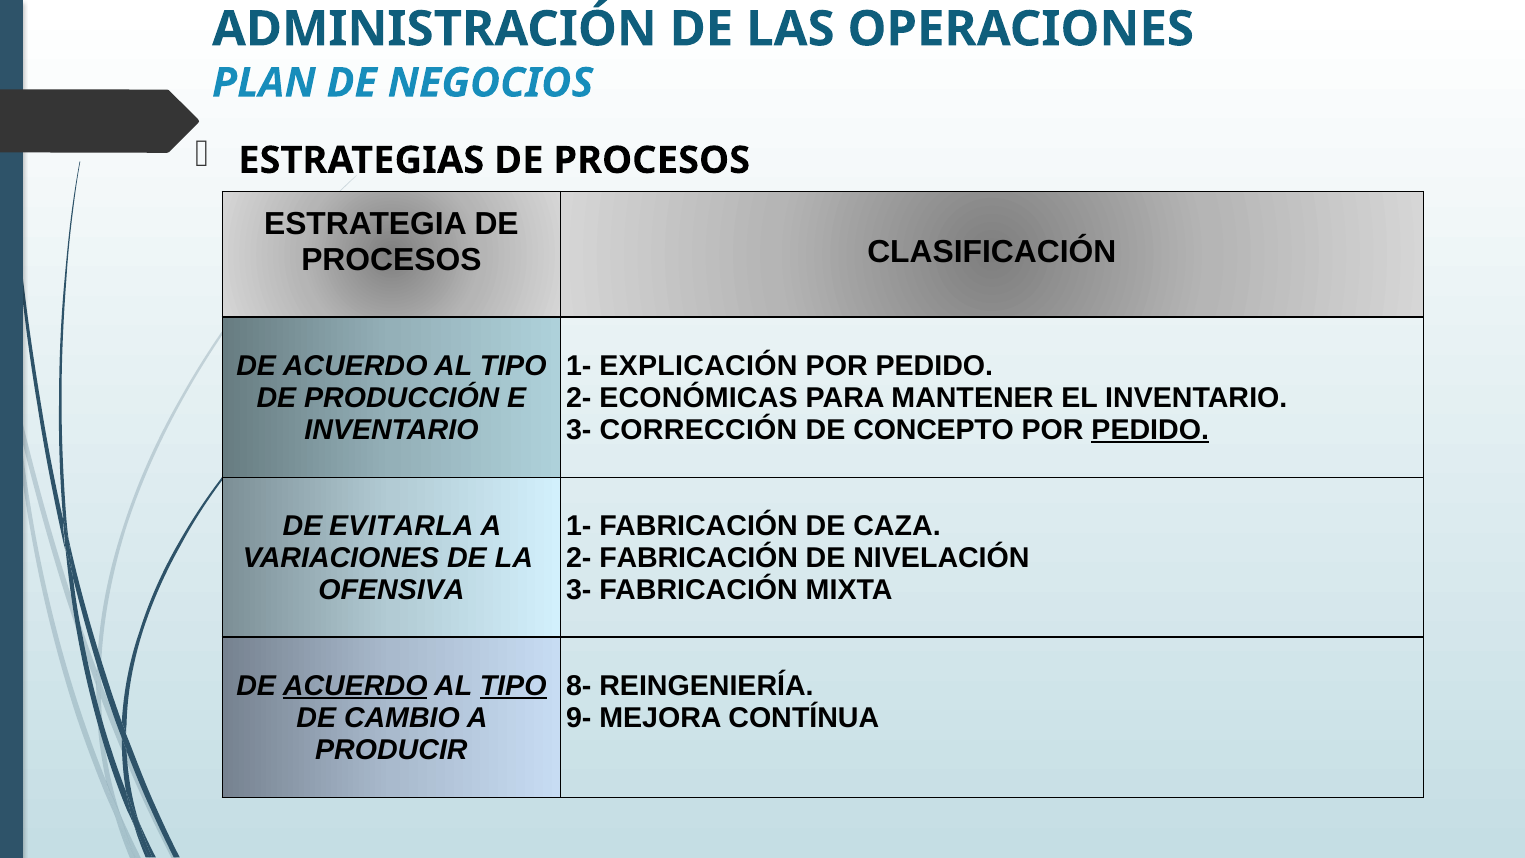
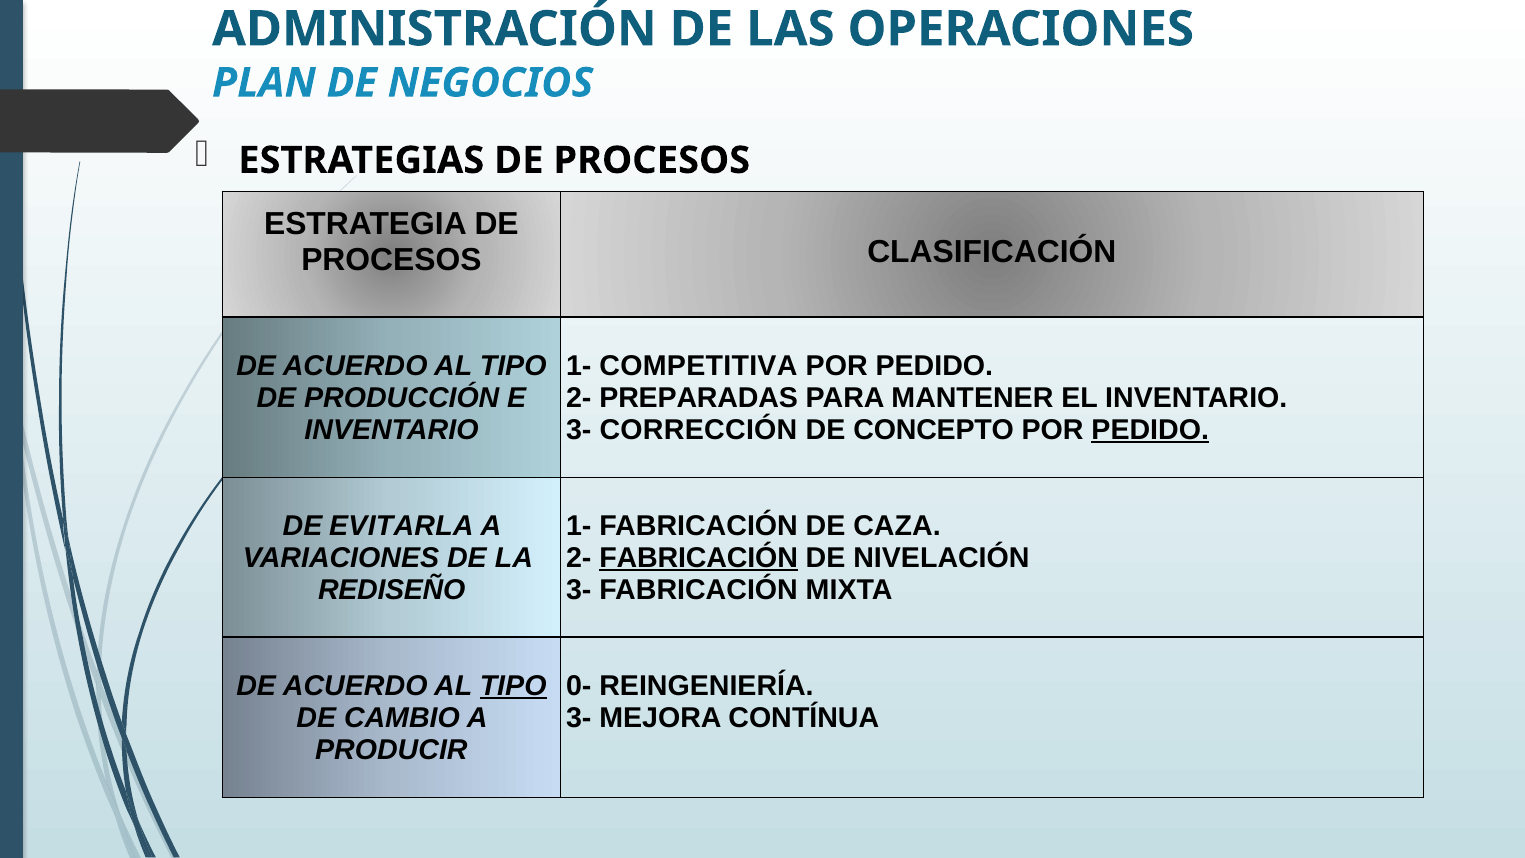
EXPLICACIÓN: EXPLICACIÓN -> COMPETITIVA
ECONÓMICAS: ECONÓMICAS -> PREPARADAS
FABRICACIÓN at (699, 558) underline: none -> present
OFENSIVA: OFENSIVA -> REDISEÑO
ACUERDO at (355, 685) underline: present -> none
8-: 8- -> 0-
9- at (579, 718): 9- -> 3-
